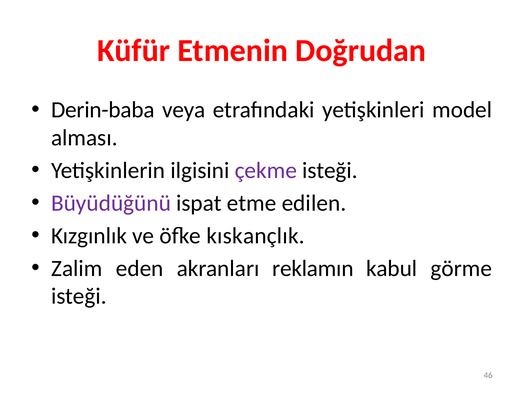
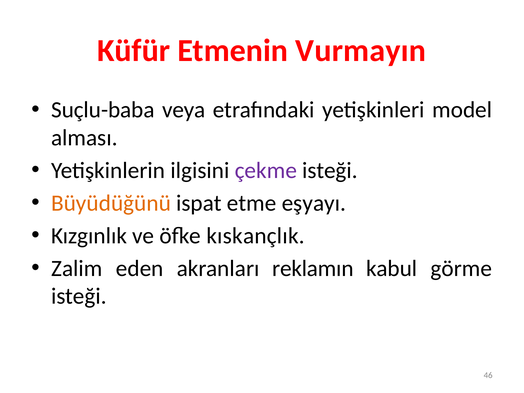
Doğrudan: Doğrudan -> Vurmayın
Derin-baba: Derin-baba -> Suçlu-baba
Büyüdüğünü colour: purple -> orange
edilen: edilen -> eşyayı
